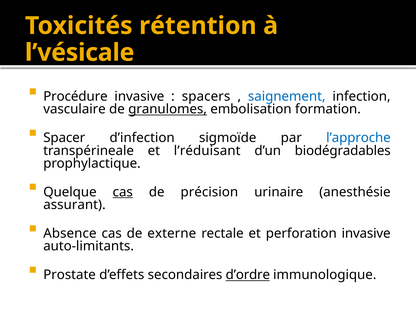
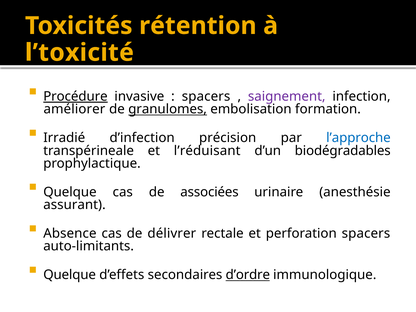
l’vésicale: l’vésicale -> l’toxicité
Procédure underline: none -> present
saignement colour: blue -> purple
vasculaire: vasculaire -> améliorer
Spacer: Spacer -> Irradié
sigmoïde: sigmoïde -> précision
cas at (123, 192) underline: present -> none
précision: précision -> associées
externe: externe -> délivrer
perforation invasive: invasive -> spacers
Prostate at (70, 275): Prostate -> Quelque
